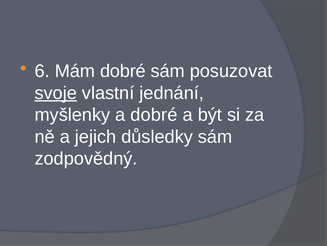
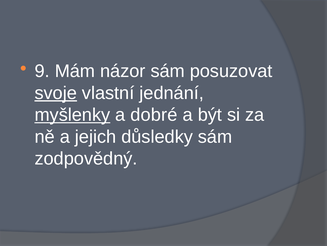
6: 6 -> 9
Mám dobré: dobré -> názor
myšlenky underline: none -> present
